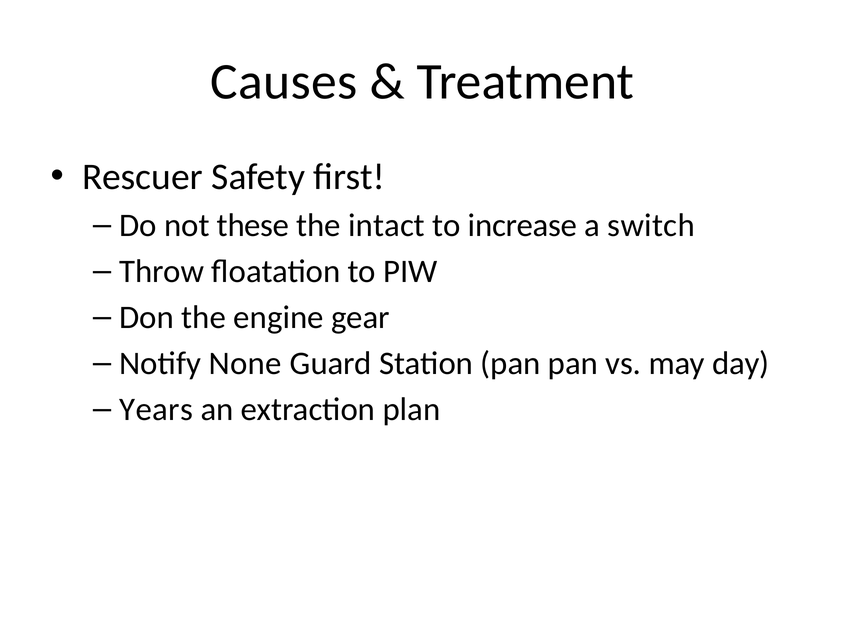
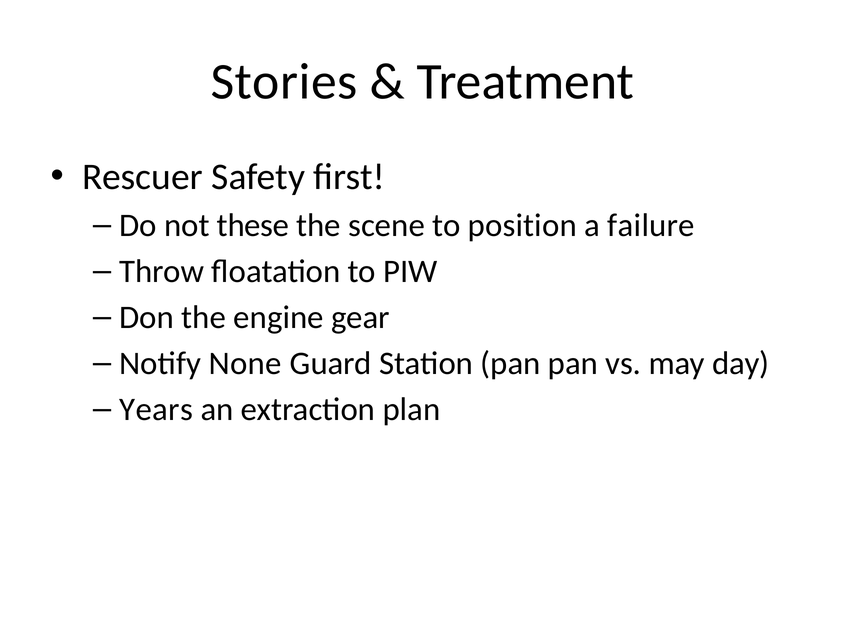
Causes: Causes -> Stories
intact: intact -> scene
increase: increase -> position
switch: switch -> failure
